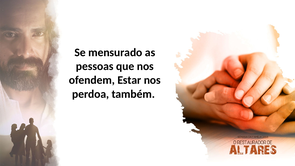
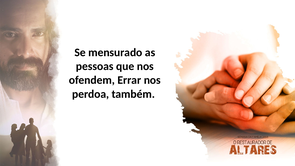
Estar: Estar -> Errar
